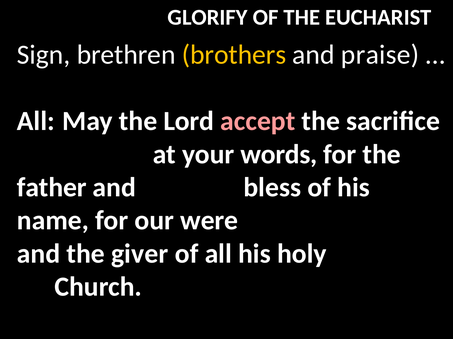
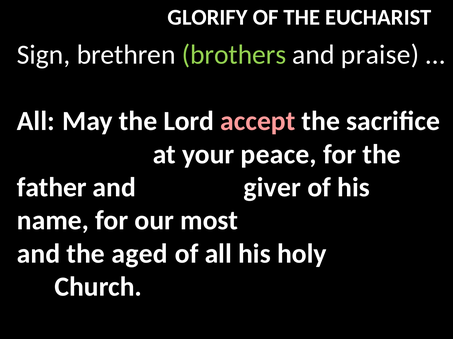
brothers colour: yellow -> light green
words: words -> peace
bless: bless -> giver
were: were -> most
giver: giver -> aged
